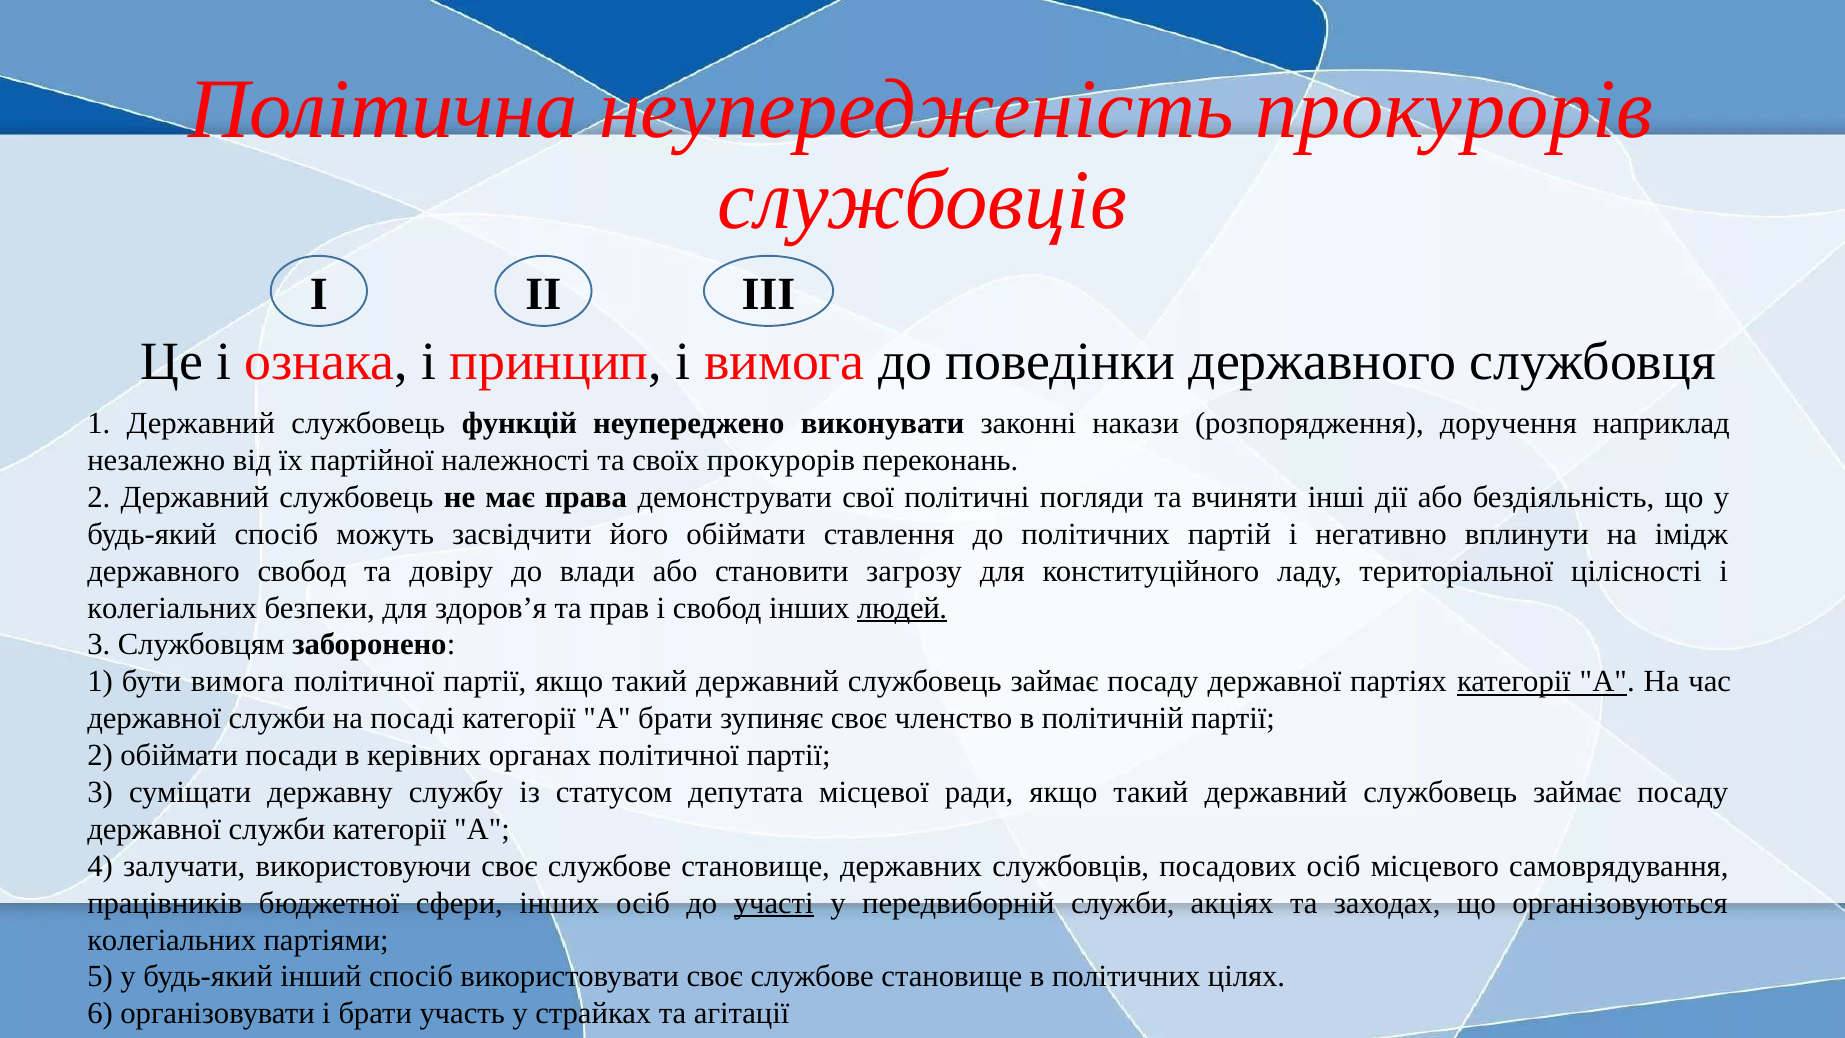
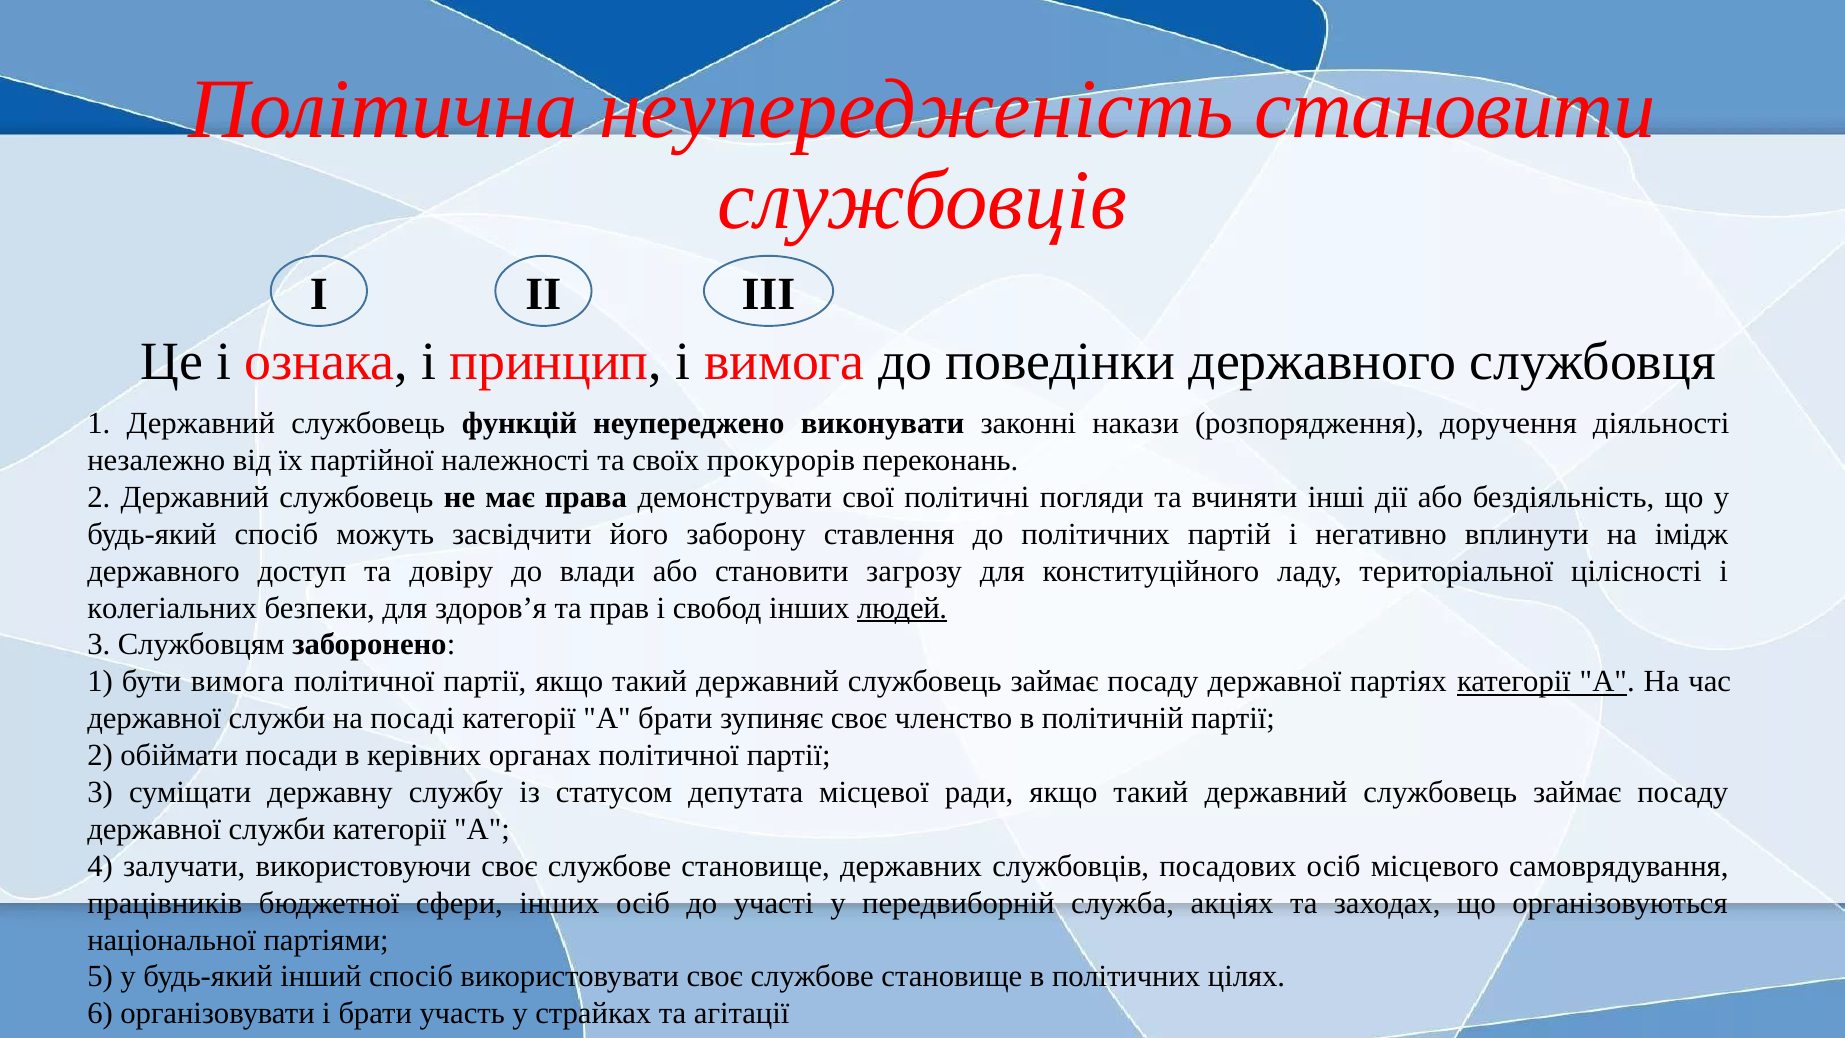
неупередженість прокурорів: прокурорів -> становити
наприклад: наприклад -> діяльності
його обіймати: обіймати -> заборону
державного свобод: свобод -> доступ
участі underline: present -> none
передвиборній служби: служби -> служба
колегіальних at (172, 940): колегіальних -> національної
